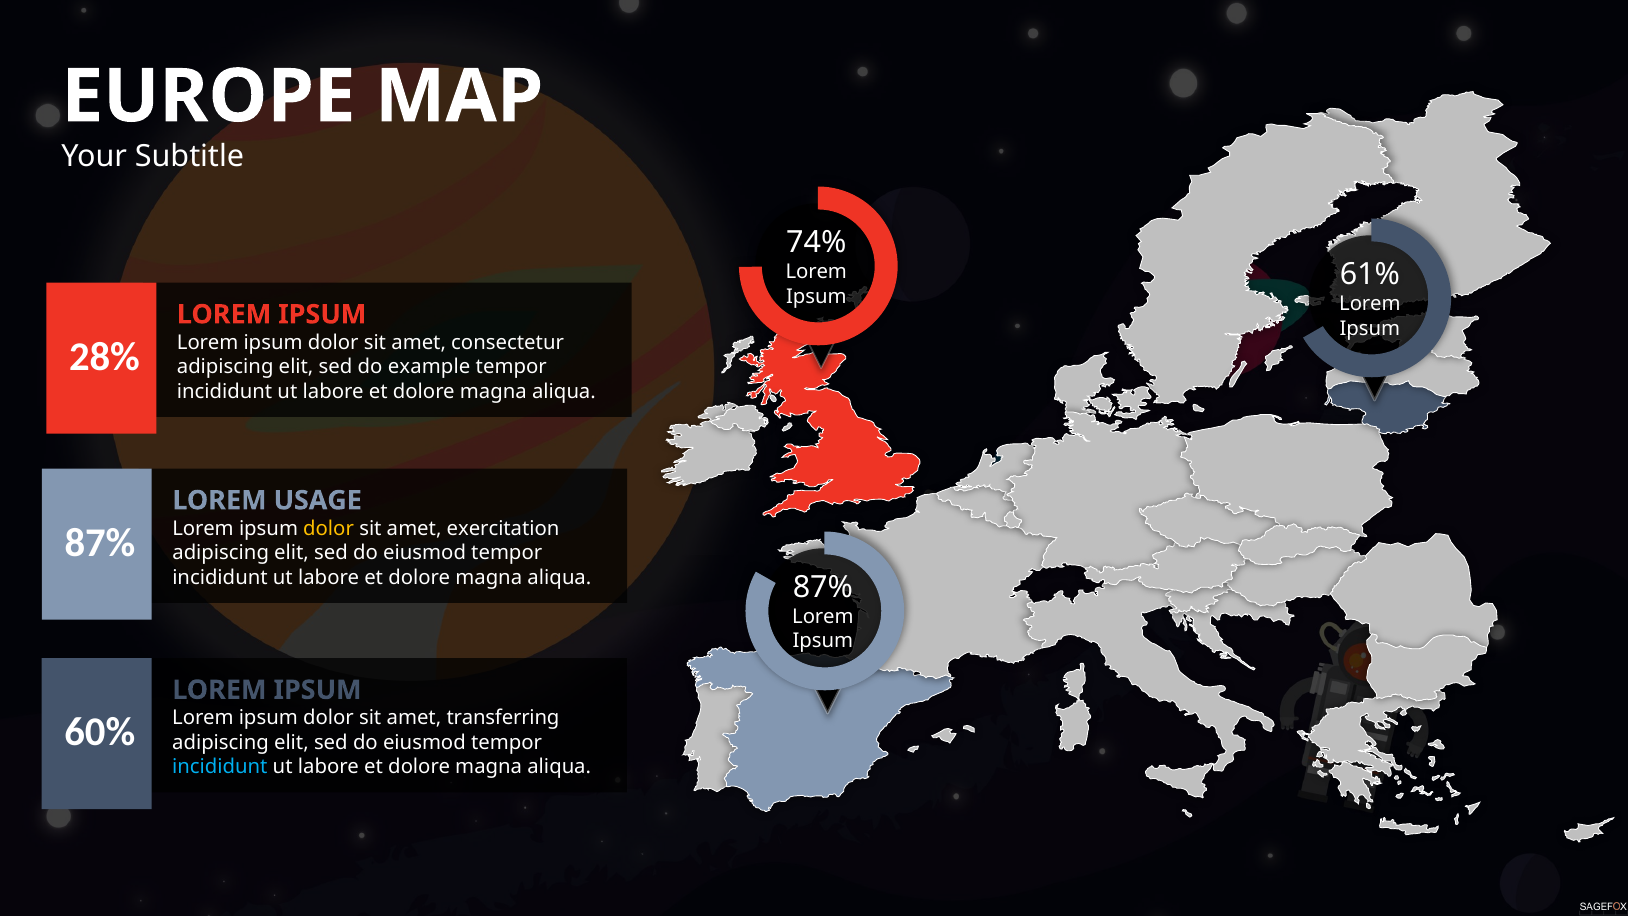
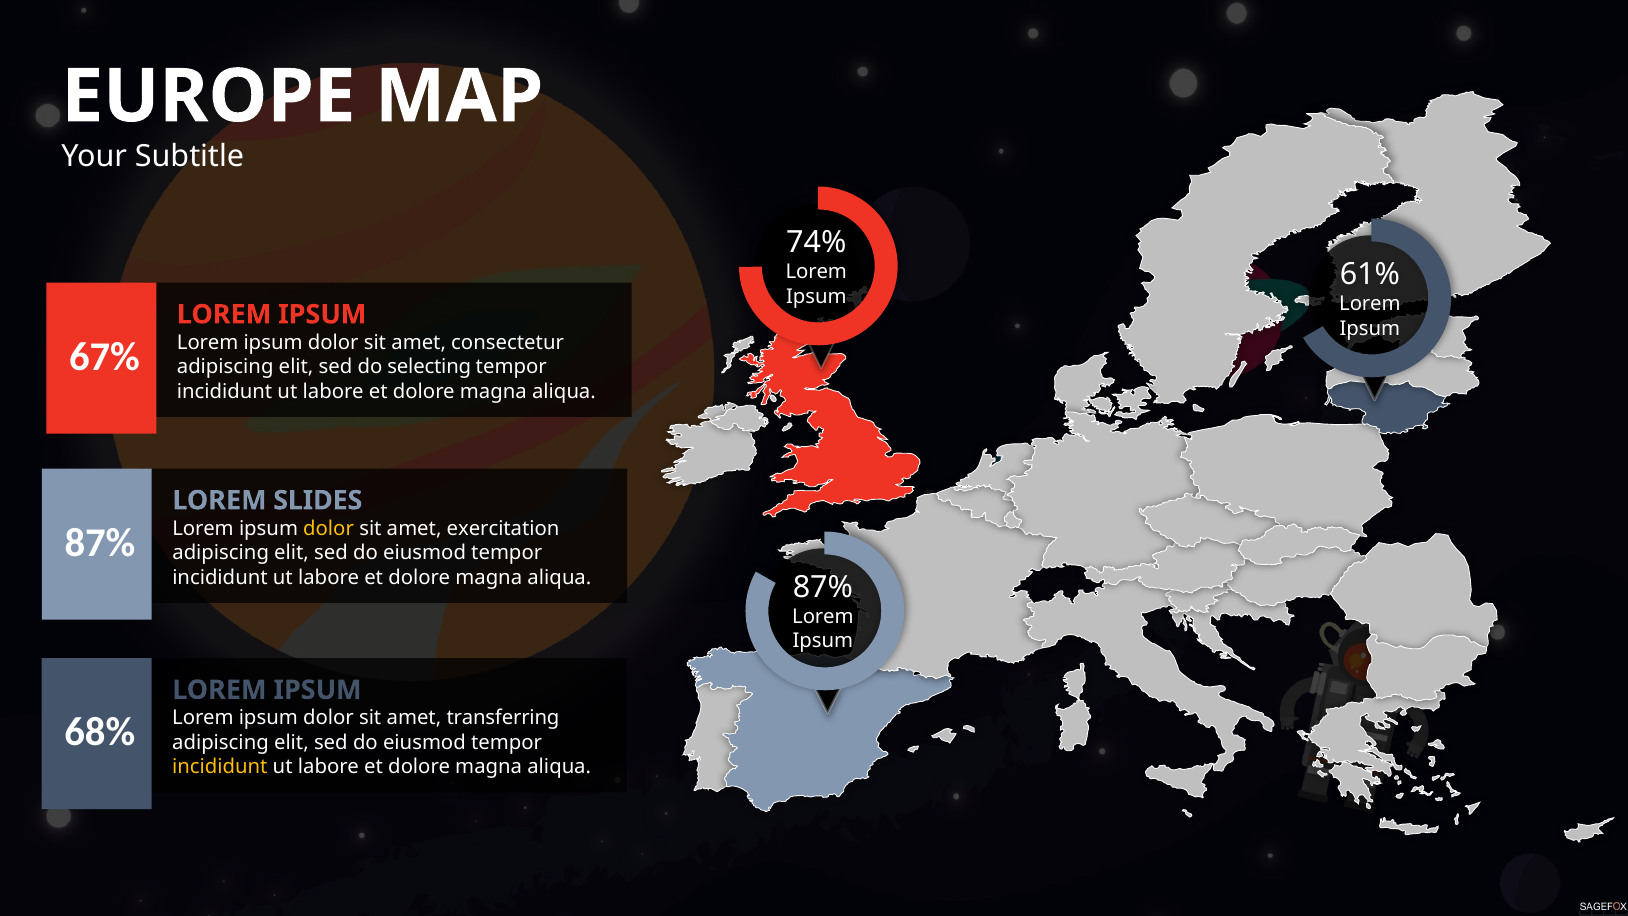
28%: 28% -> 67%
example: example -> selecting
USAGE: USAGE -> SLIDES
60%: 60% -> 68%
incididunt at (220, 767) colour: light blue -> yellow
